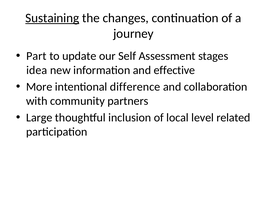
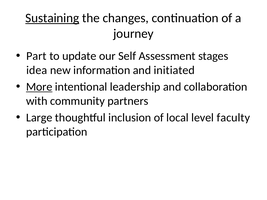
effective: effective -> initiated
More underline: none -> present
difference: difference -> leadership
related: related -> faculty
